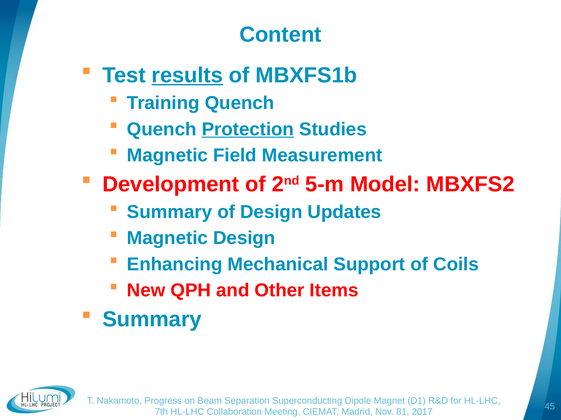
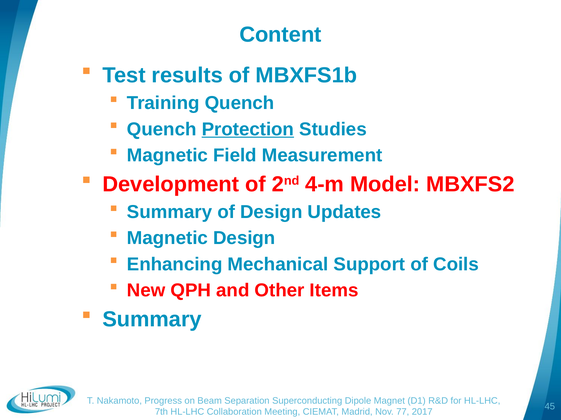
results underline: present -> none
5-m: 5-m -> 4-m
81: 81 -> 77
